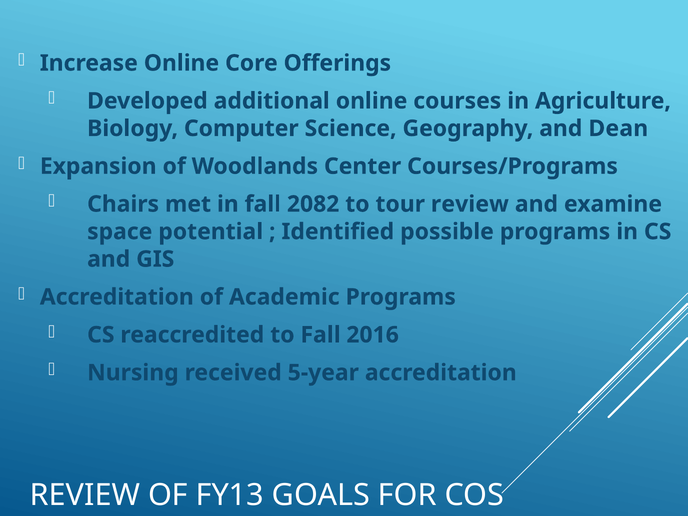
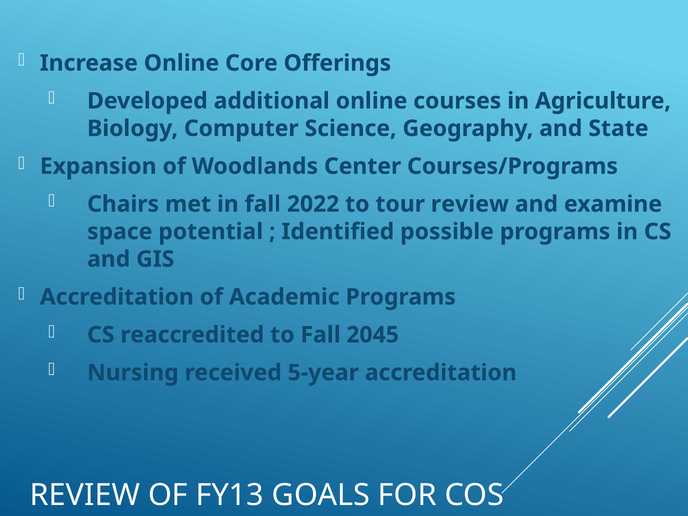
Dean: Dean -> State
2082: 2082 -> 2022
2016: 2016 -> 2045
